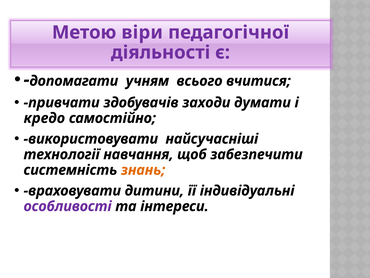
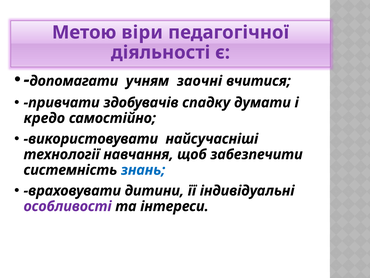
всього: всього -> заочні
заходи: заходи -> спадку
знань colour: orange -> blue
